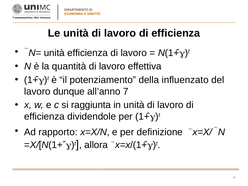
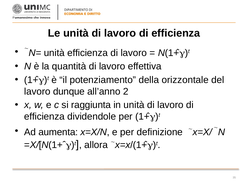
influenzato: influenzato -> orizzontale
7: 7 -> 2
rapporto: rapporto -> aumenta
